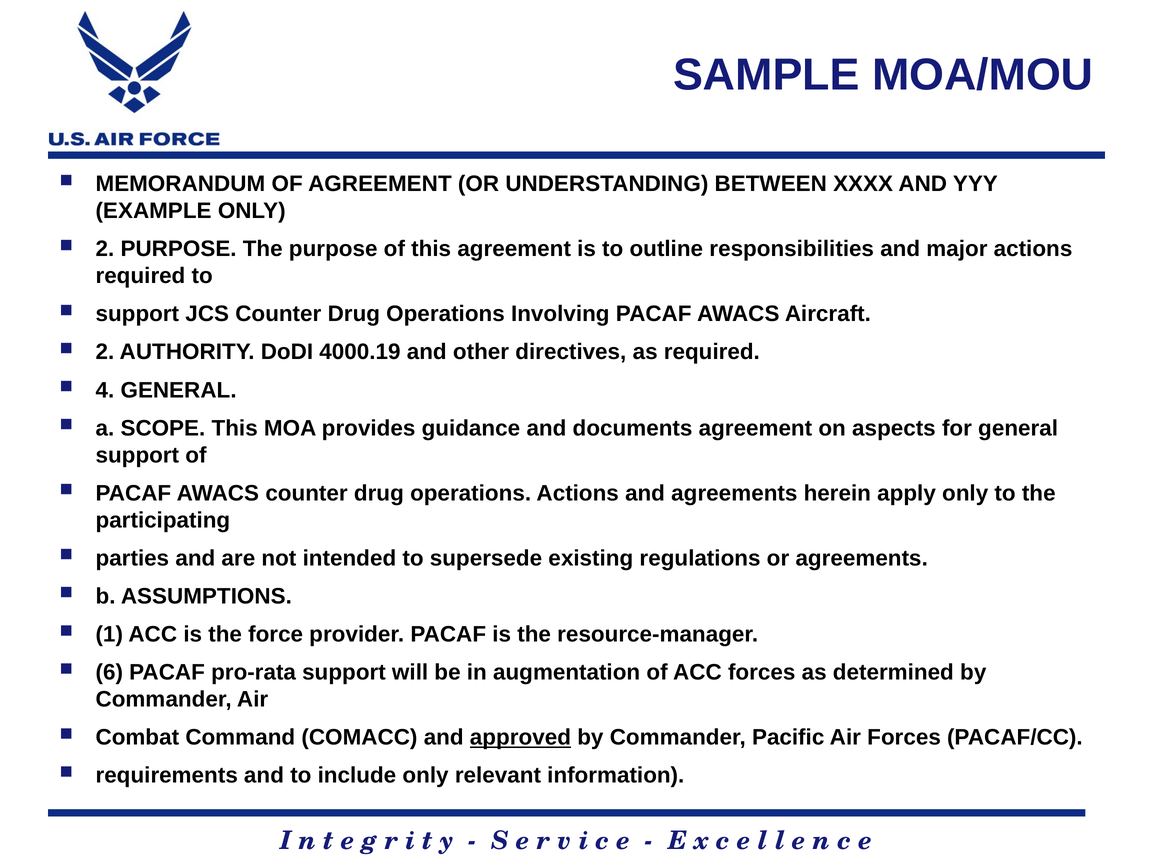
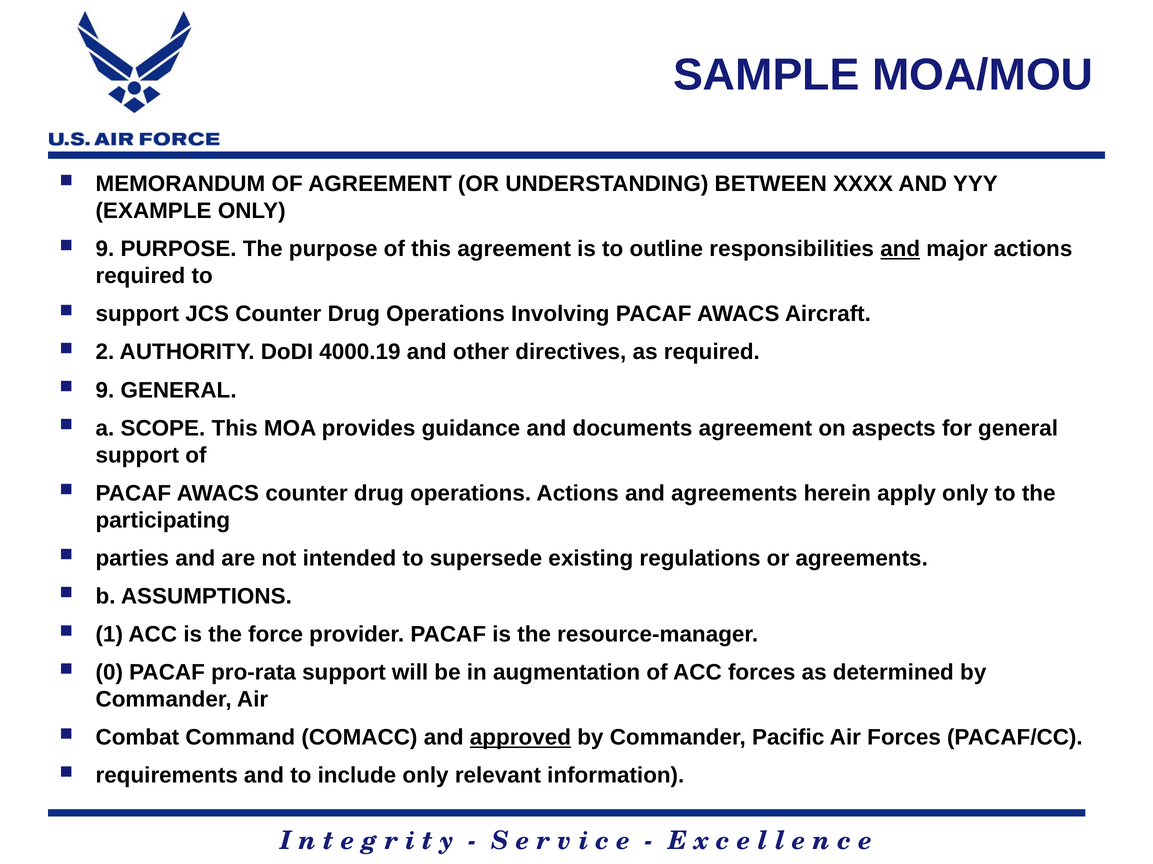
2 at (105, 249): 2 -> 9
and at (900, 249) underline: none -> present
4 at (105, 390): 4 -> 9
6: 6 -> 0
